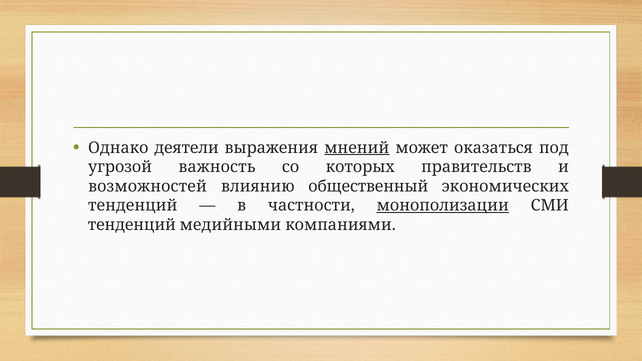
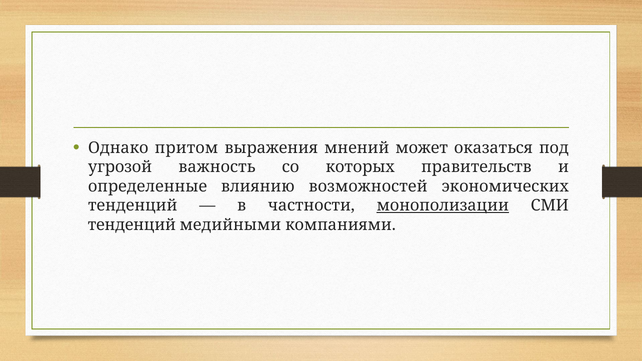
деятели: деятели -> притом
мнений underline: present -> none
возможностей: возможностей -> определенные
общественный: общественный -> возможностей
